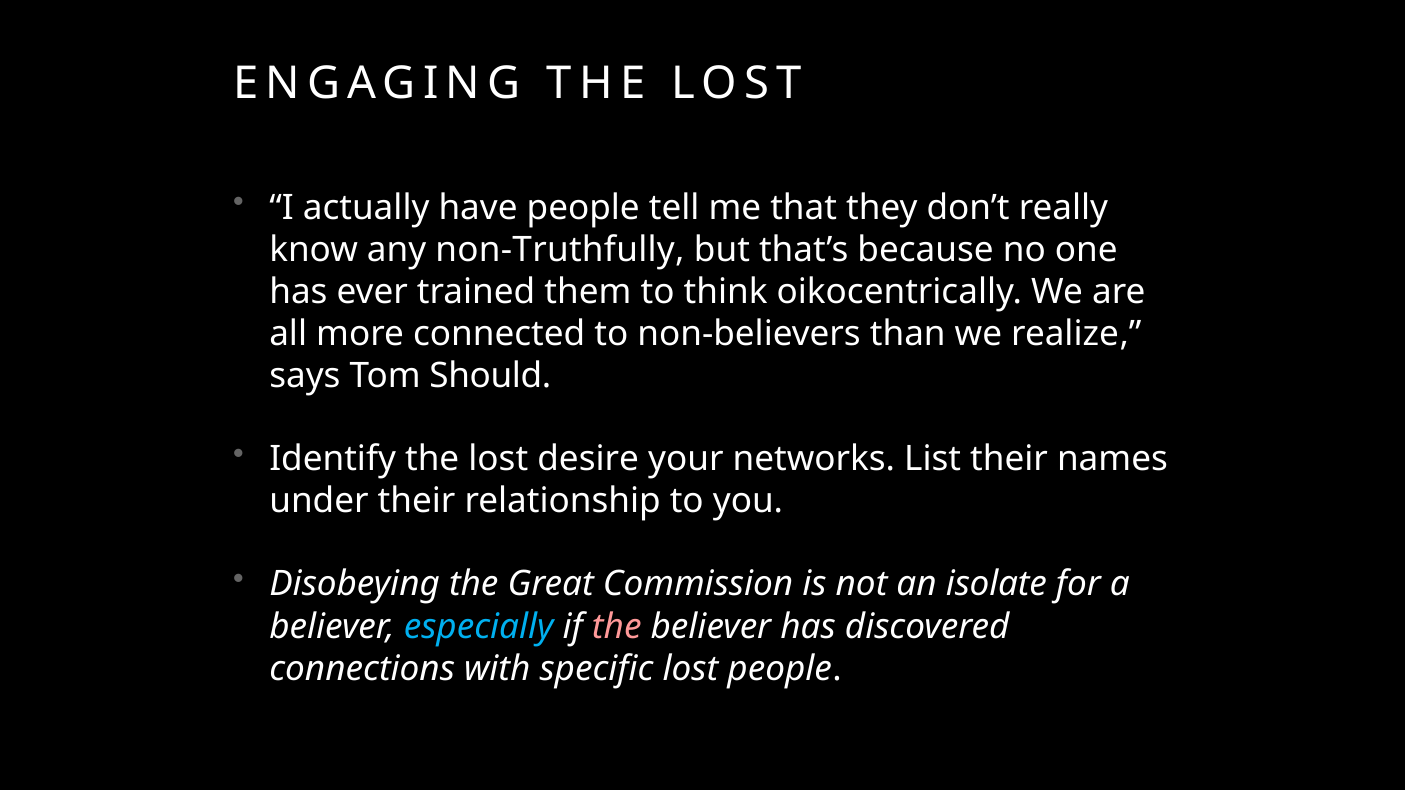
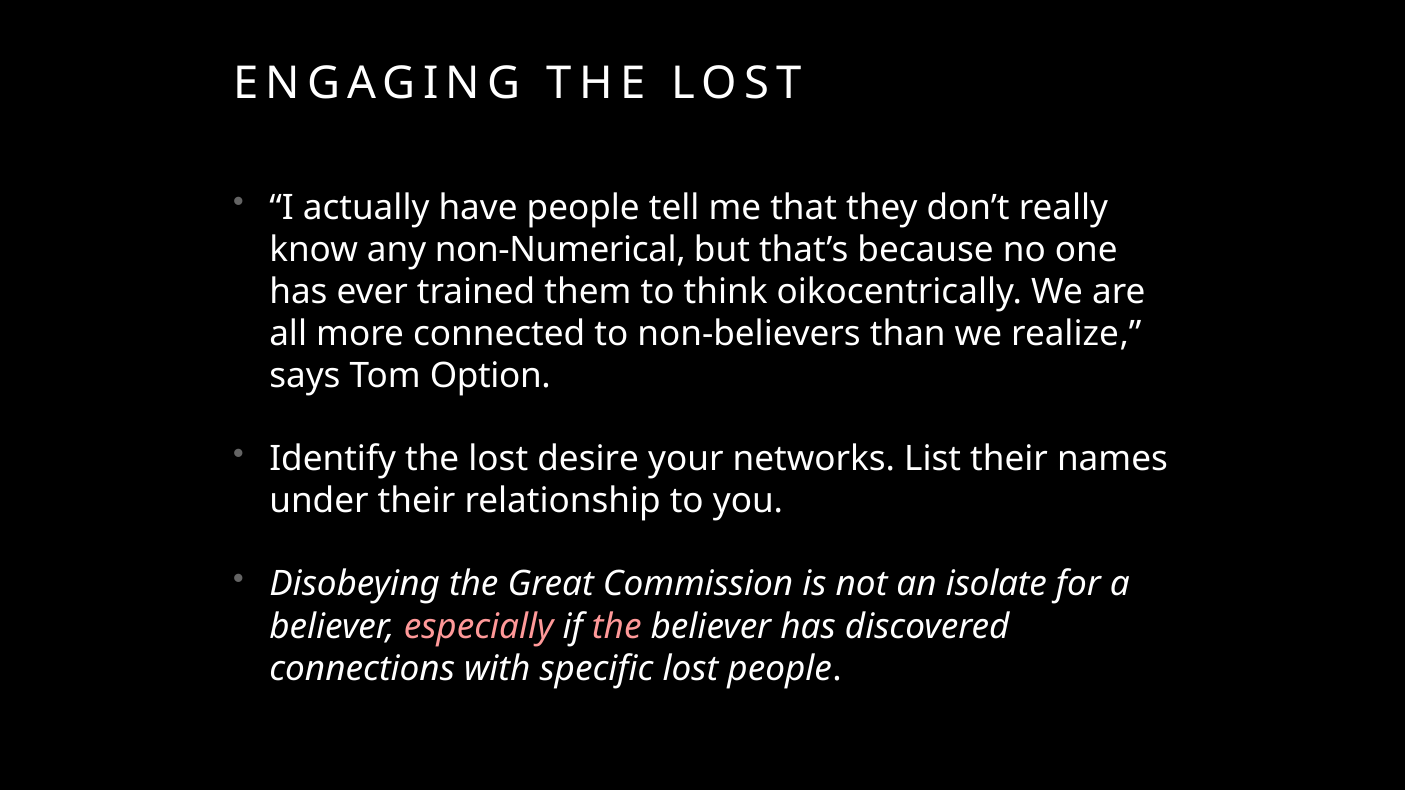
non-Truthfully: non-Truthfully -> non-Numerical
Should: Should -> Option
especially colour: light blue -> pink
